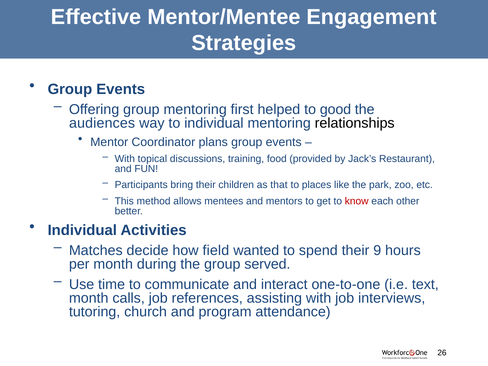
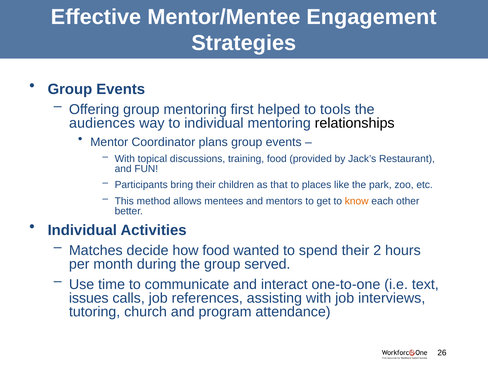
good: good -> tools
know colour: red -> orange
how field: field -> food
9: 9 -> 2
month at (89, 298): month -> issues
